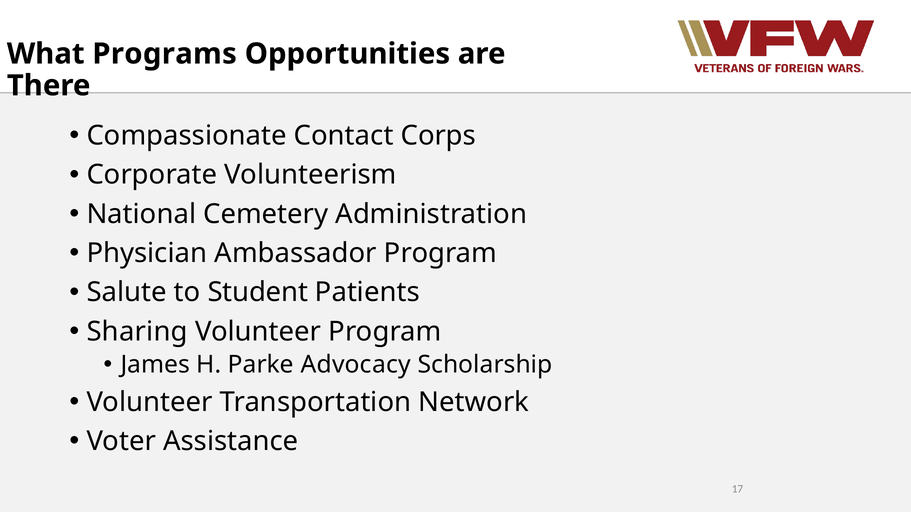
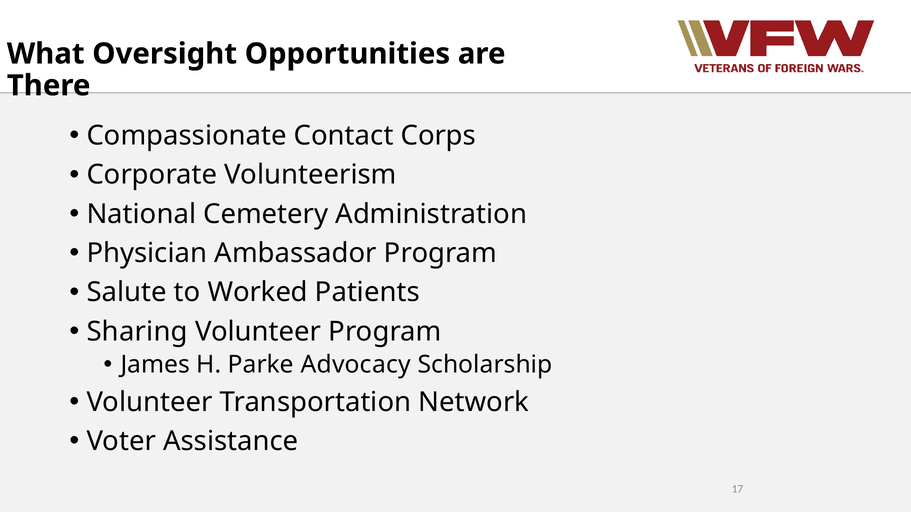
Programs: Programs -> Oversight
Student: Student -> Worked
